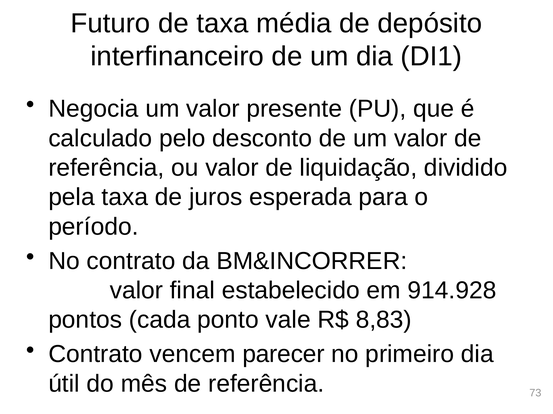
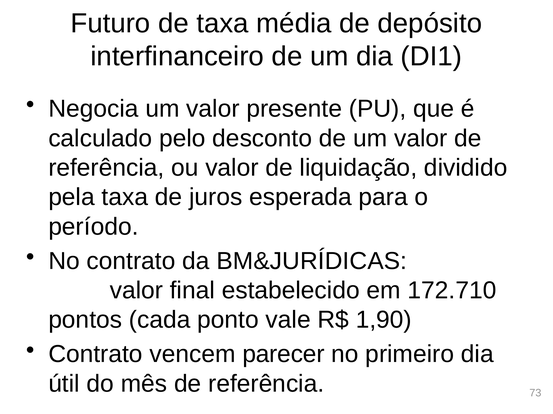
BM&INCORRER: BM&INCORRER -> BM&JURÍDICAS
914.928: 914.928 -> 172.710
8,83: 8,83 -> 1,90
